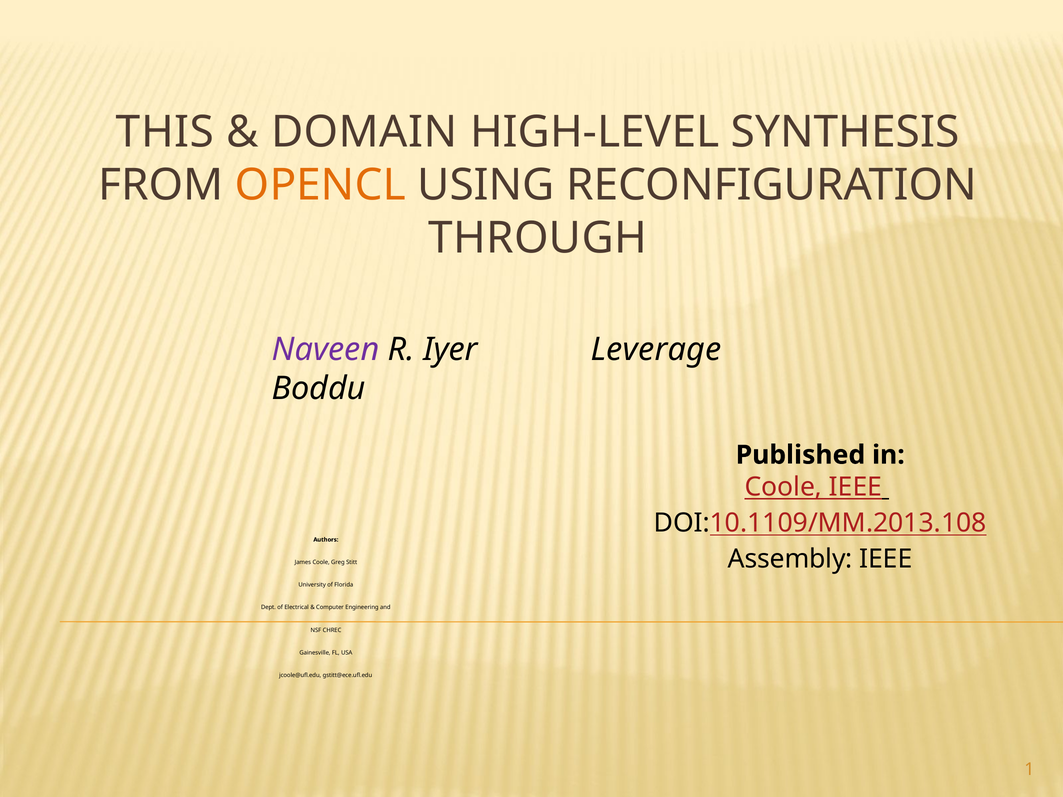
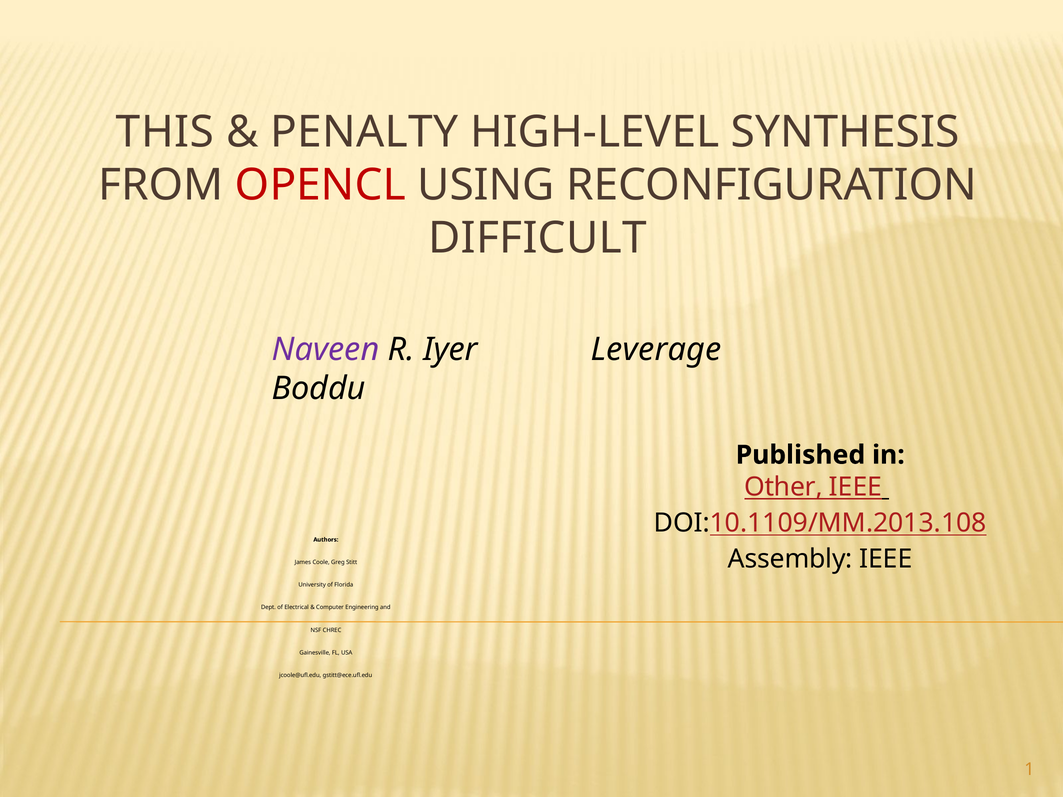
DOMAIN: DOMAIN -> PENALTY
OPENCL colour: orange -> red
THROUGH: THROUGH -> DIFFICULT
Coole at (783, 487): Coole -> Other
